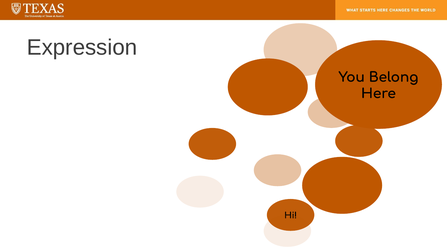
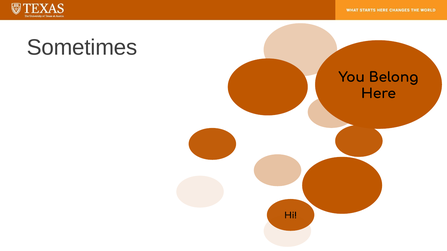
Expression: Expression -> Sometimes
